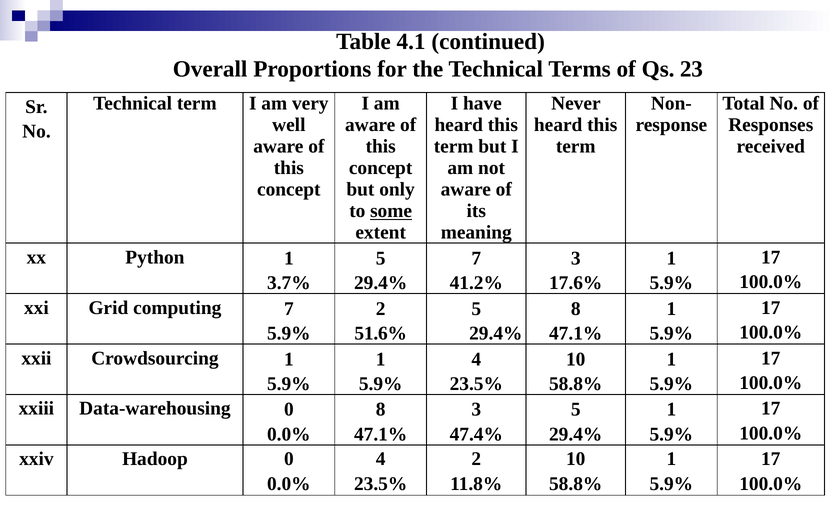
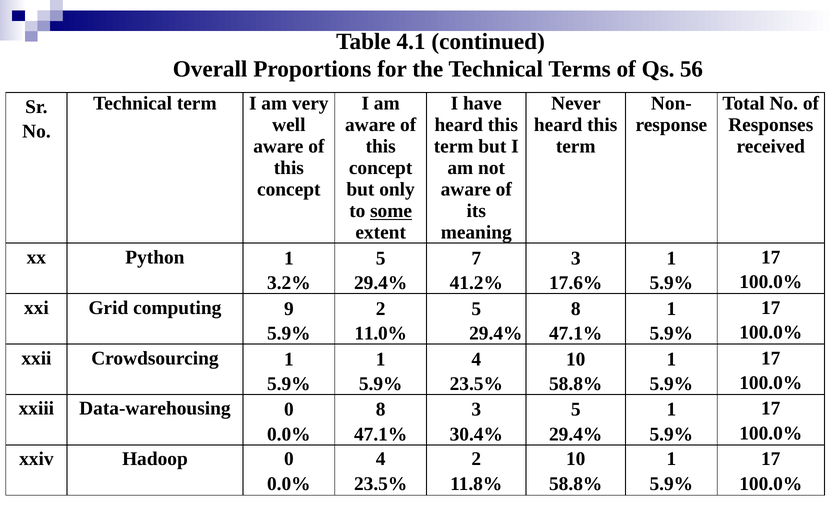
23: 23 -> 56
3.7%: 3.7% -> 3.2%
computing 7: 7 -> 9
51.6%: 51.6% -> 11.0%
47.4%: 47.4% -> 30.4%
